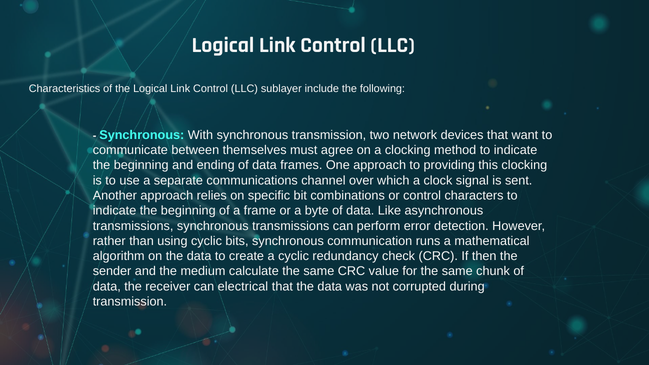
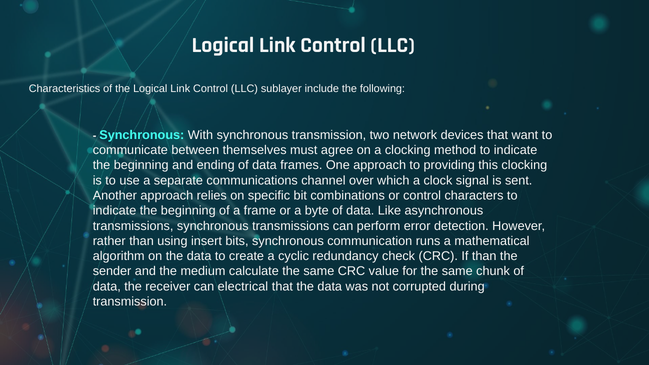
using cyclic: cyclic -> insert
If then: then -> than
